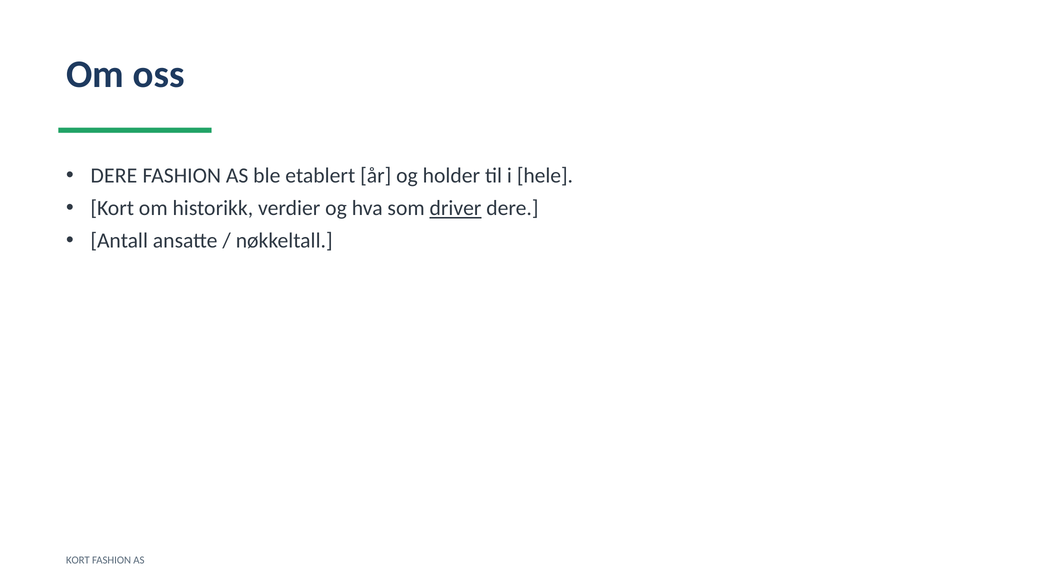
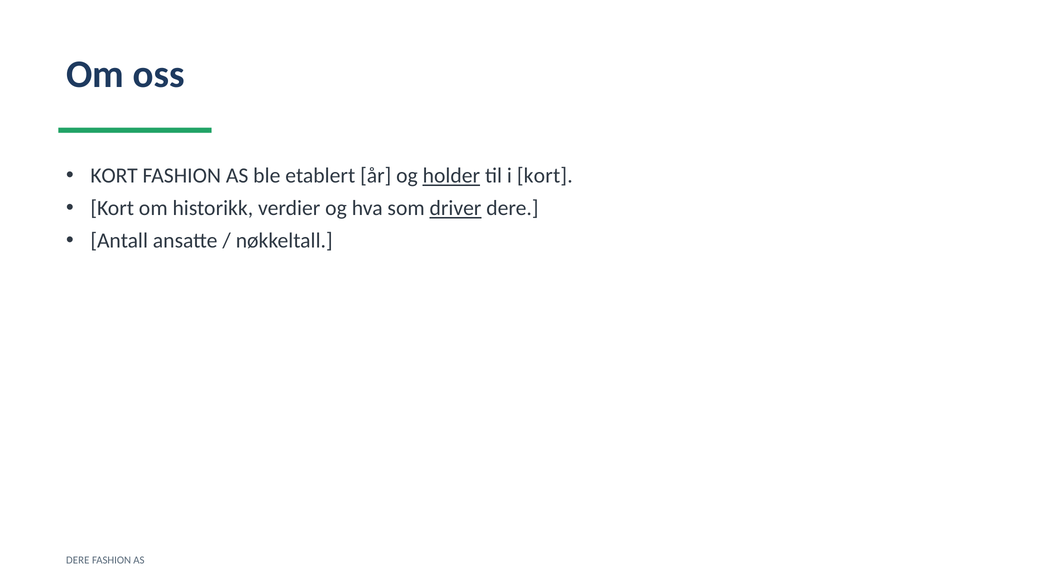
DERE at (114, 176): DERE -> KORT
holder underline: none -> present
i hele: hele -> kort
KORT at (78, 560): KORT -> DERE
